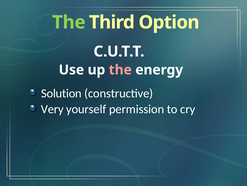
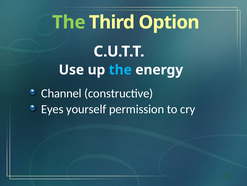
the at (120, 70) colour: pink -> light blue
Solution: Solution -> Channel
Very: Very -> Eyes
